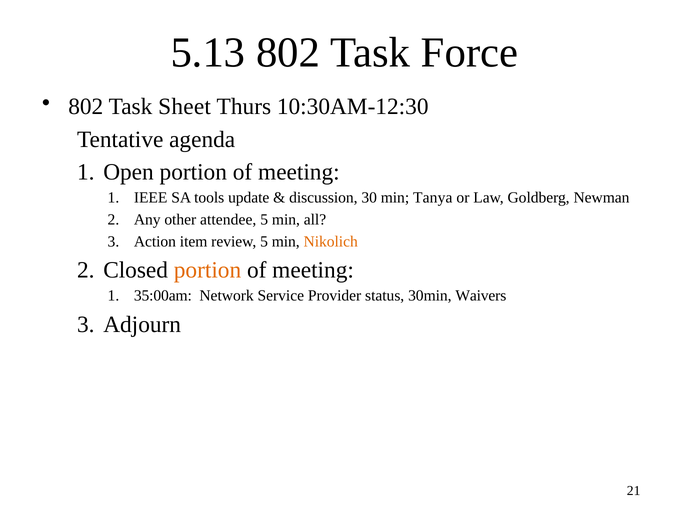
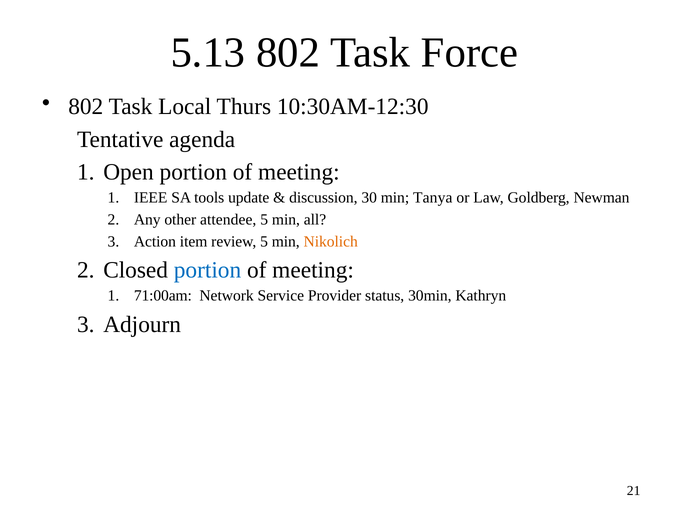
Sheet: Sheet -> Local
portion at (207, 270) colour: orange -> blue
35:00am: 35:00am -> 71:00am
Waivers: Waivers -> Kathryn
